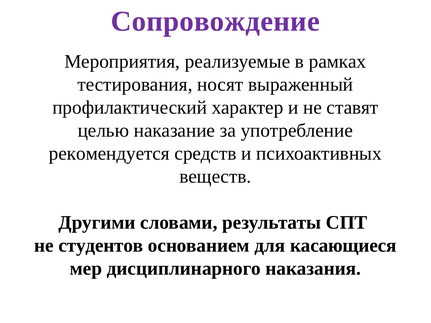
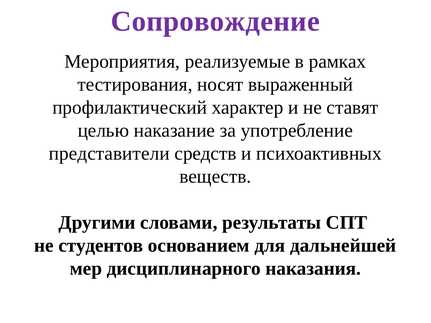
рекомендуется: рекомендуется -> представители
касающиеся: касающиеся -> дальнейшей
